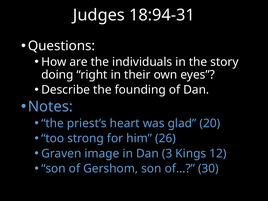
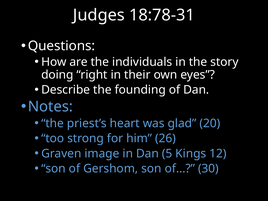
18:94-31: 18:94-31 -> 18:78-31
3: 3 -> 5
